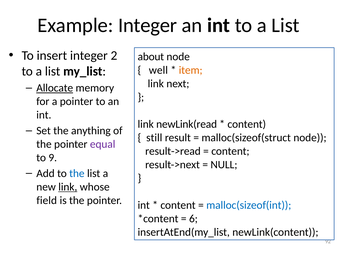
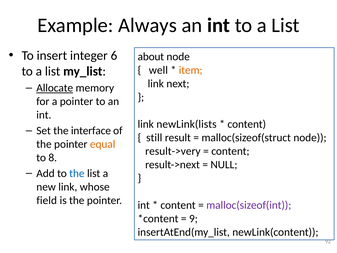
Example Integer: Integer -> Always
2: 2 -> 6
newLink(read: newLink(read -> newLink(lists
anything: anything -> interface
equal colour: purple -> orange
result->read: result->read -> result->very
9: 9 -> 8
link at (68, 187) underline: present -> none
malloc(sizeof(int colour: blue -> purple
6: 6 -> 9
